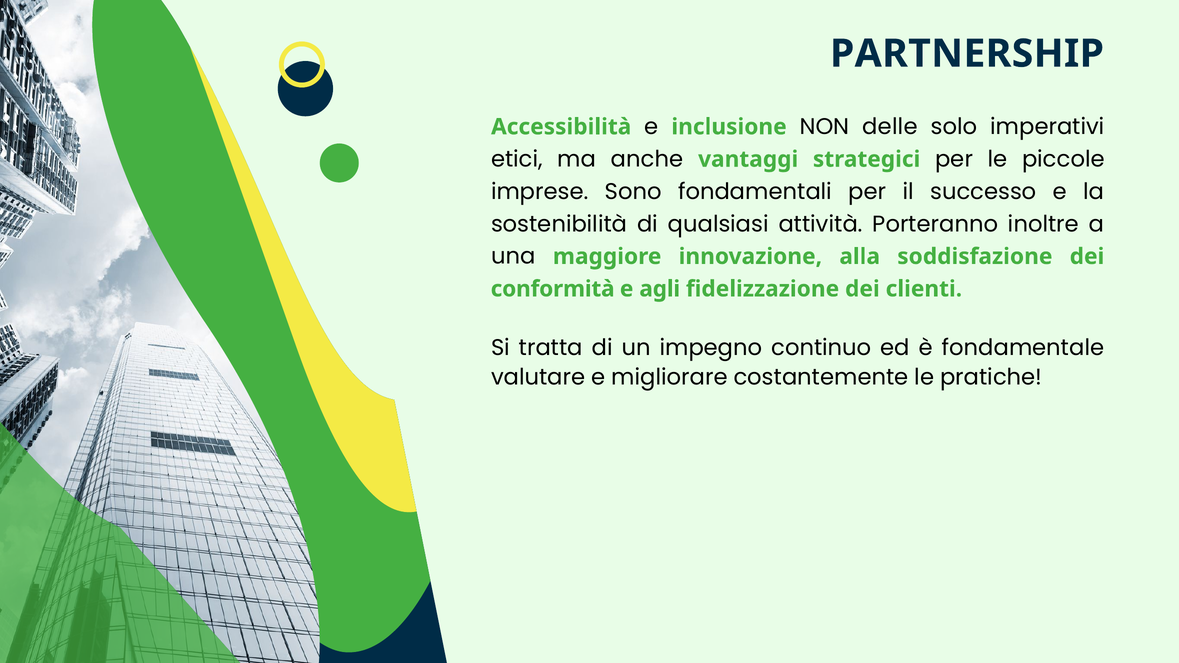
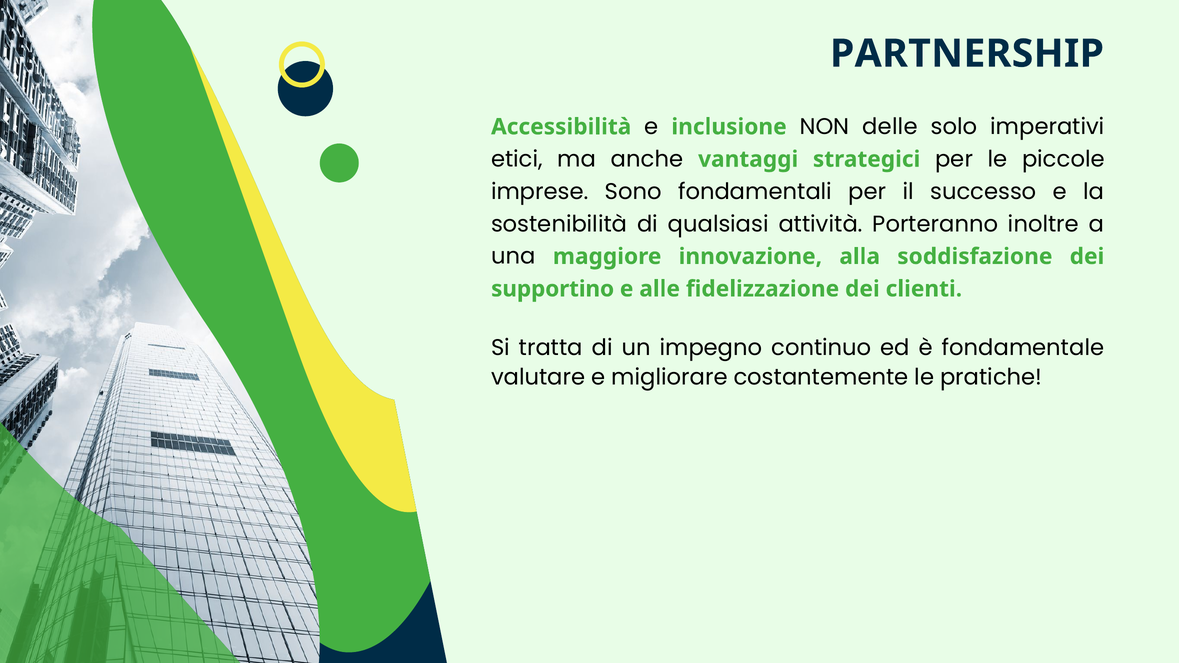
conformità: conformità -> supportino
agli: agli -> alle
